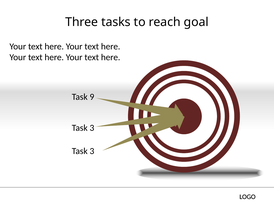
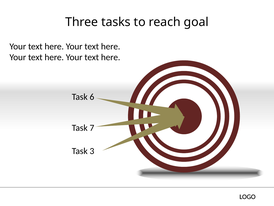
9: 9 -> 6
3 at (92, 128): 3 -> 7
